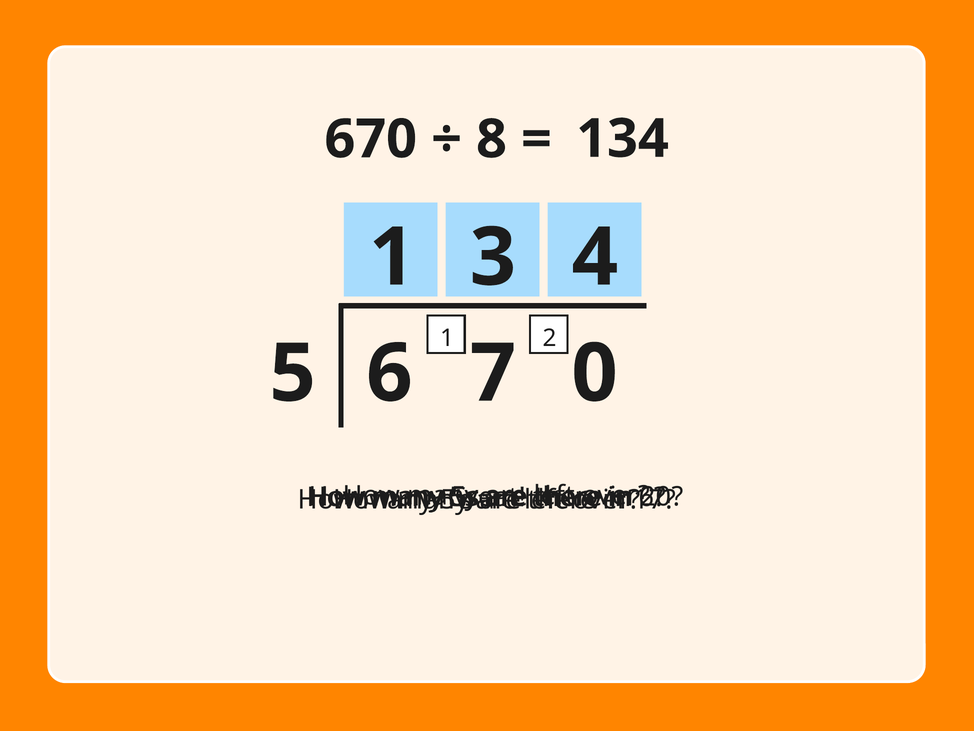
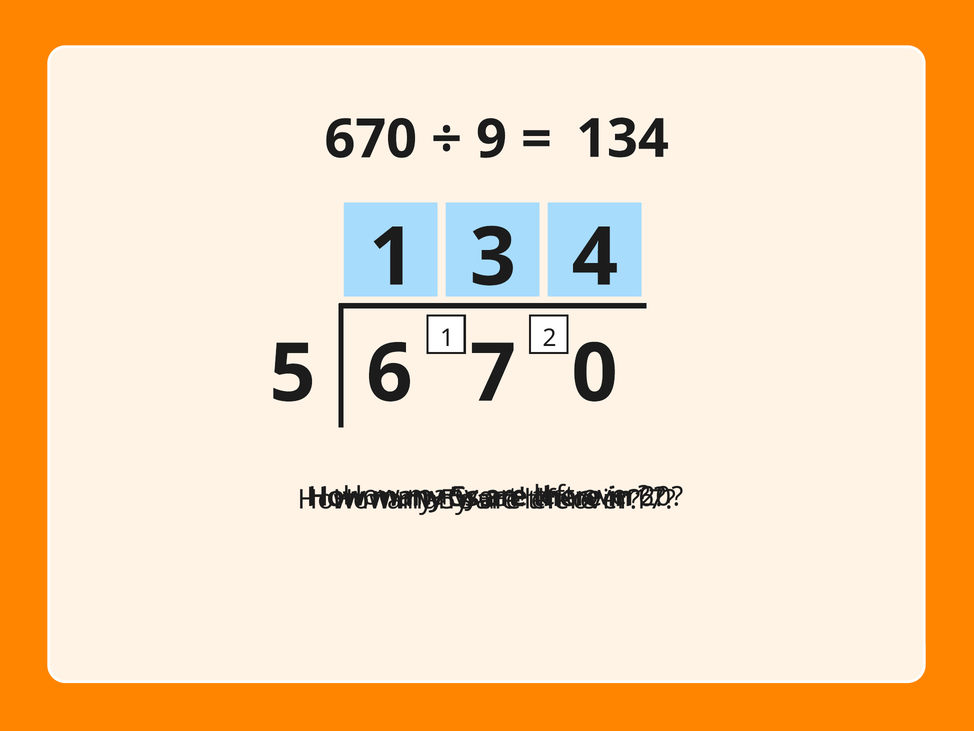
8: 8 -> 9
